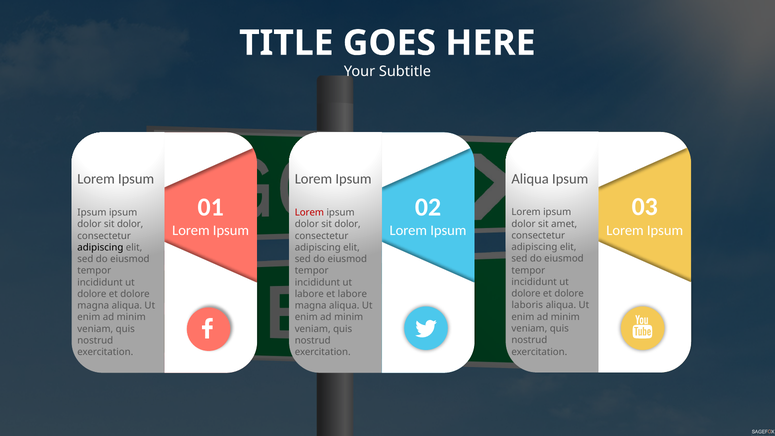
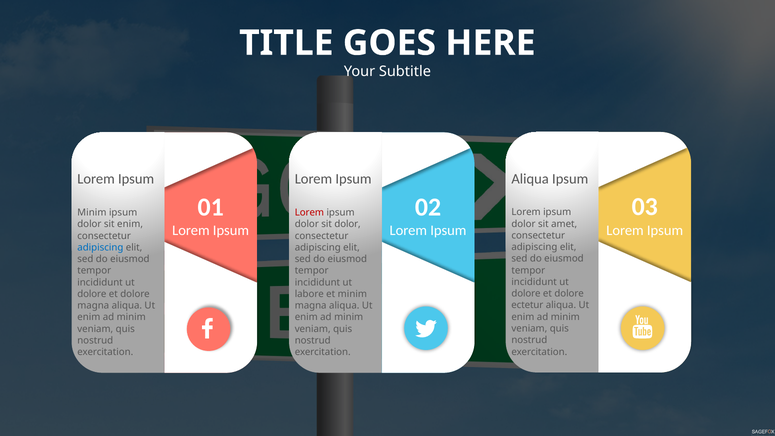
Ipsum at (92, 213): Ipsum -> Minim
dolor at (130, 224): dolor -> enim
adipiscing at (100, 247) colour: black -> blue
et labore: labore -> minim
laboris: laboris -> ectetur
